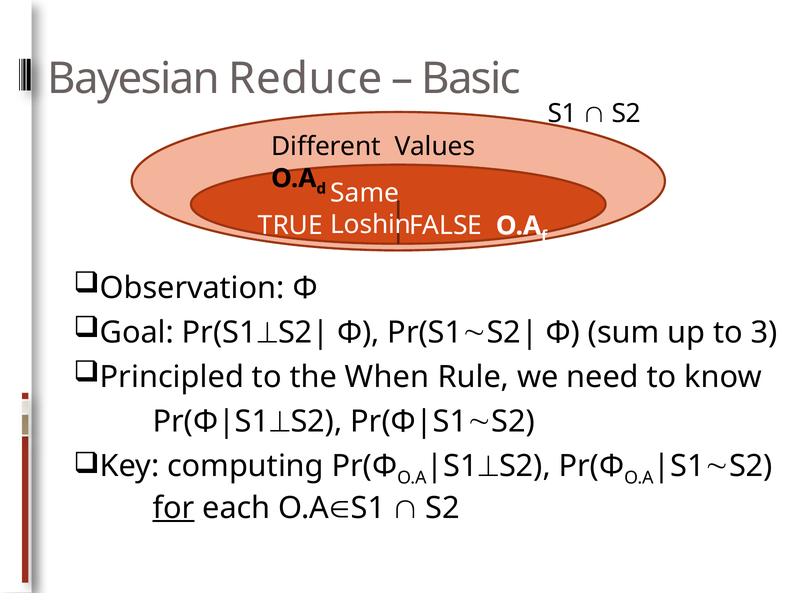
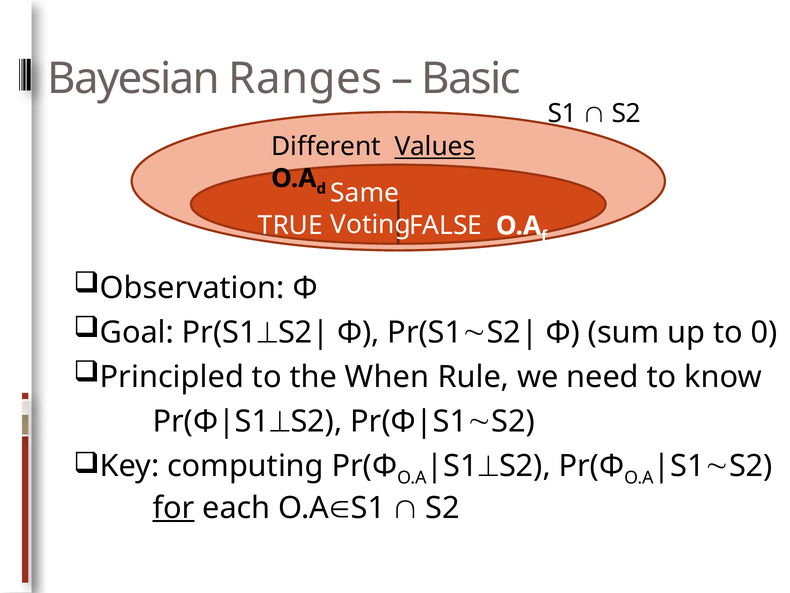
Reduce: Reduce -> Ranges
Values underline: none -> present
Loshin: Loshin -> Voting
3: 3 -> 0
